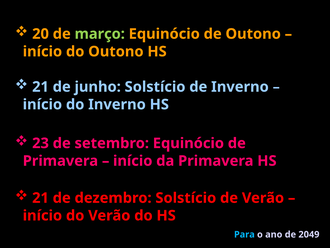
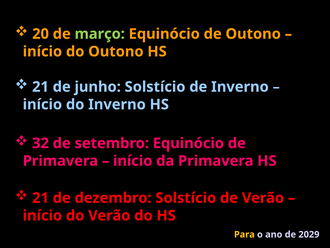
23: 23 -> 32
Para colour: light blue -> yellow
2049: 2049 -> 2029
